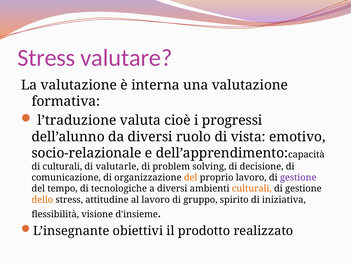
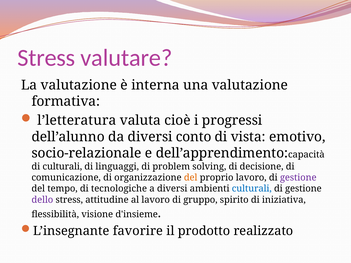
l’traduzione: l’traduzione -> l’letteratura
ruolo: ruolo -> conto
valutarle: valutarle -> linguaggi
culturali at (252, 189) colour: orange -> blue
dello colour: orange -> purple
obiettivi: obiettivi -> favorire
